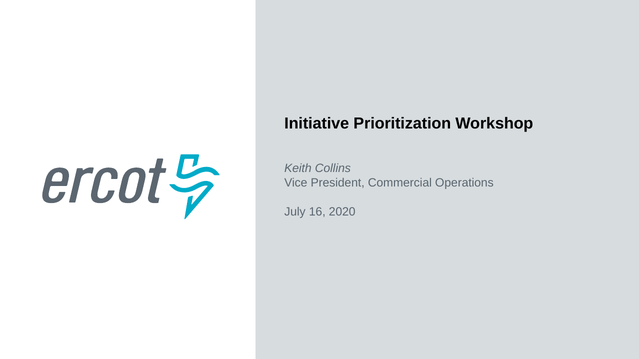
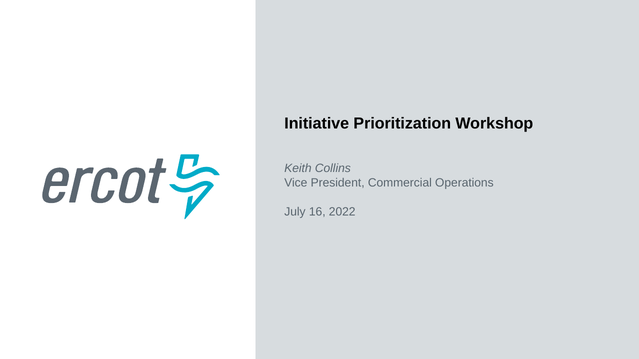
2020: 2020 -> 2022
